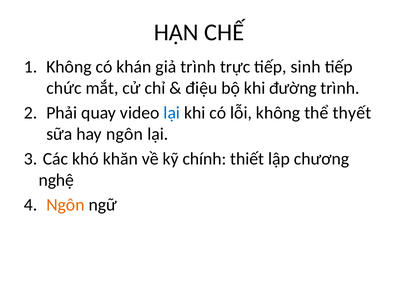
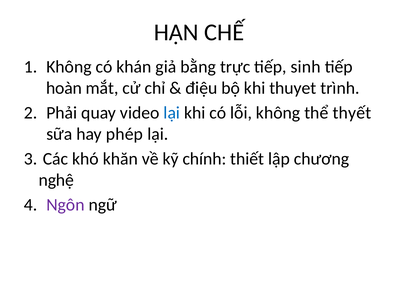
giả trình: trình -> bằng
chức: chức -> hoàn
đường: đường -> thuyet
hay ngôn: ngôn -> phép
Ngôn at (65, 205) colour: orange -> purple
